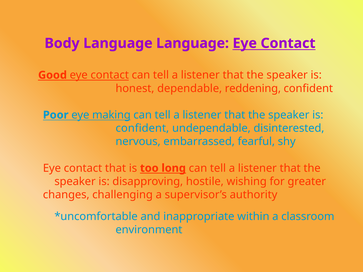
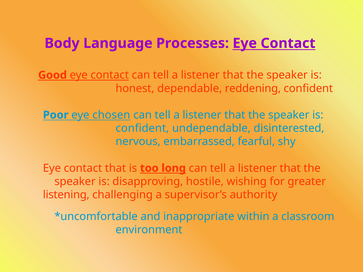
Language Language: Language -> Processes
making: making -> chosen
changes: changes -> listening
